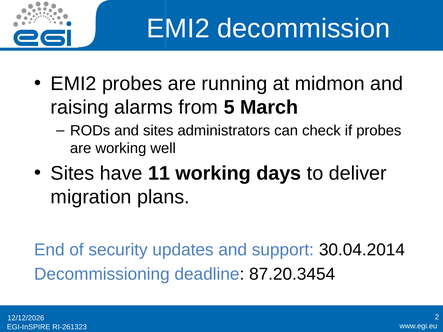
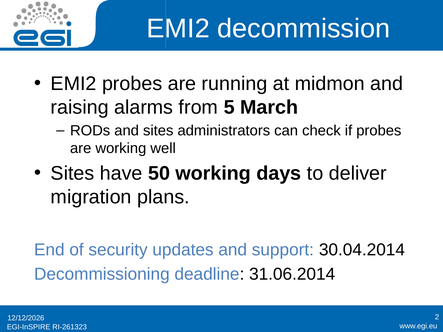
11: 11 -> 50
87.20.3454: 87.20.3454 -> 31.06.2014
